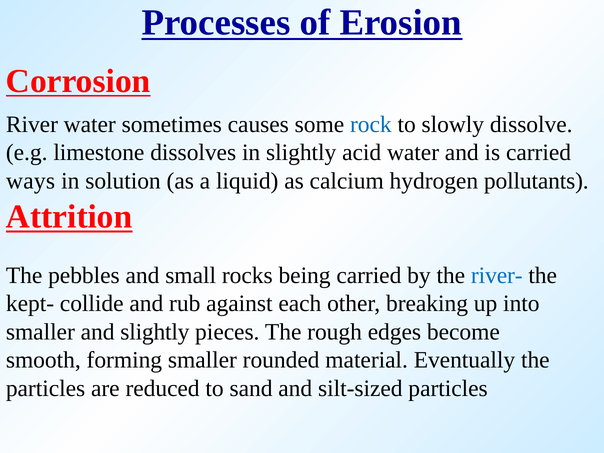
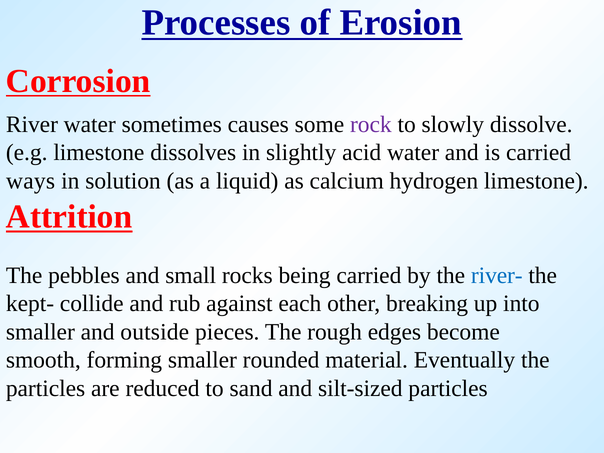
rock colour: blue -> purple
hydrogen pollutants: pollutants -> limestone
and slightly: slightly -> outside
